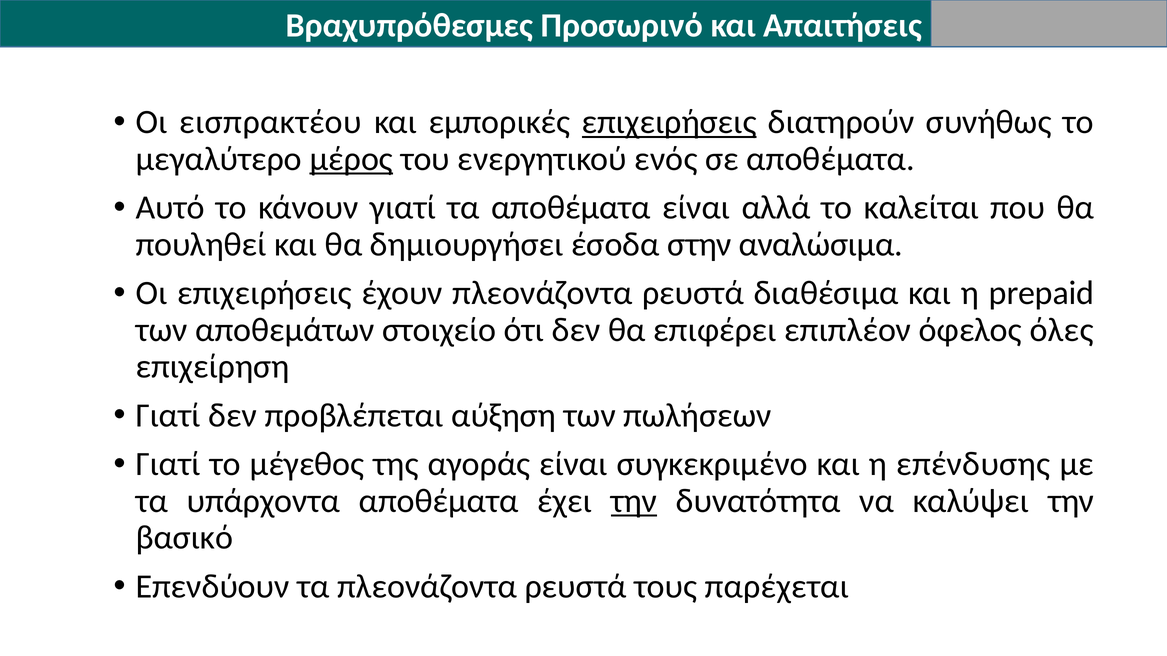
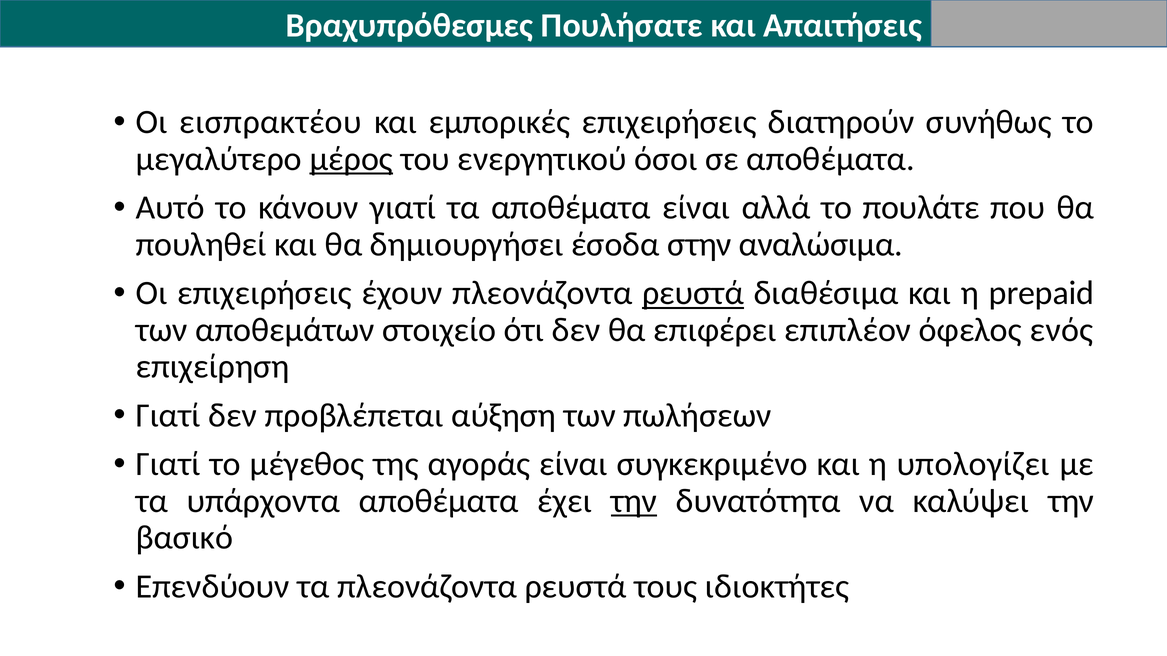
Προσωρινό: Προσωρινό -> Πουλήσατε
επιχειρήσεις at (669, 122) underline: present -> none
ενός: ενός -> όσοι
καλείται: καλείται -> πουλάτε
ρευστά at (693, 293) underline: none -> present
όλες: όλες -> ενός
επένδυσης: επένδυσης -> υπολογίζει
παρέχεται: παρέχεται -> ιδιοκτήτες
